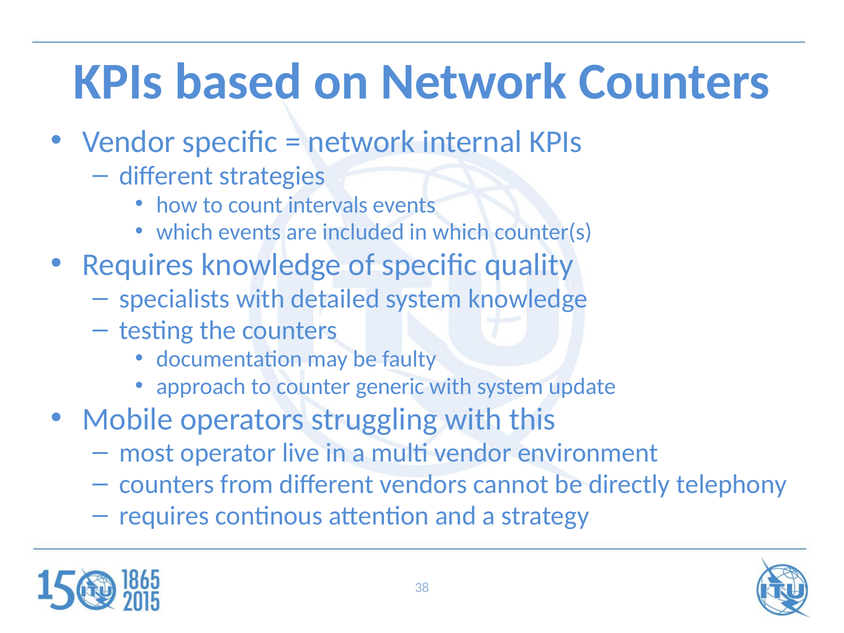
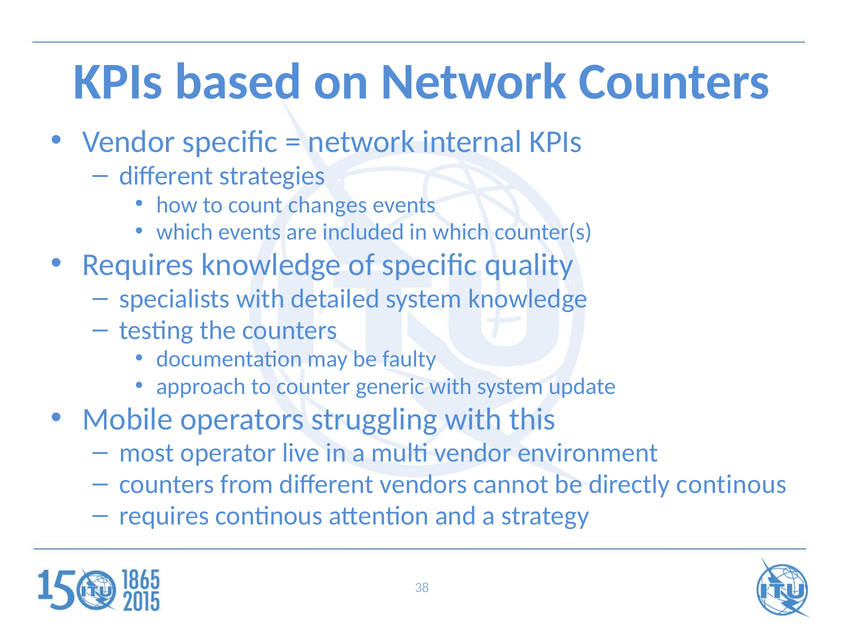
intervals: intervals -> changes
directly telephony: telephony -> continous
